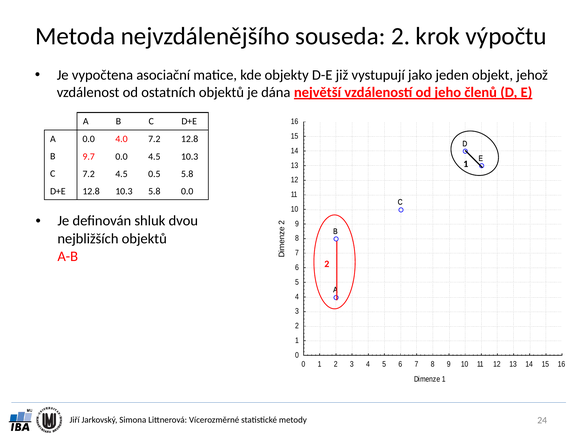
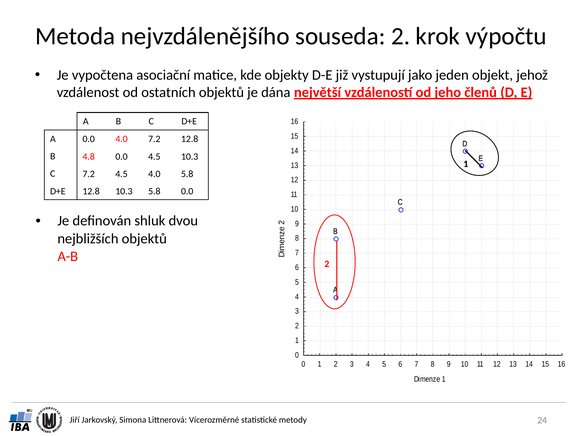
9.7: 9.7 -> 4.8
4.5 0.5: 0.5 -> 4.0
